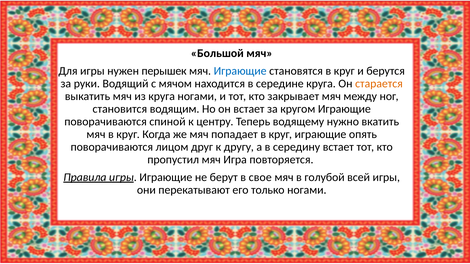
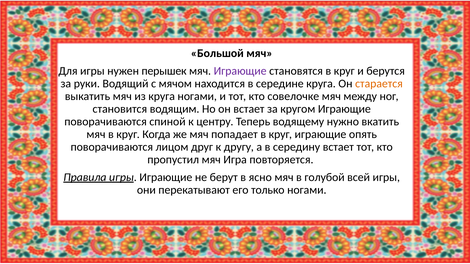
Играющие at (240, 71) colour: blue -> purple
закрывает: закрывает -> совелочке
свое: свое -> ясно
